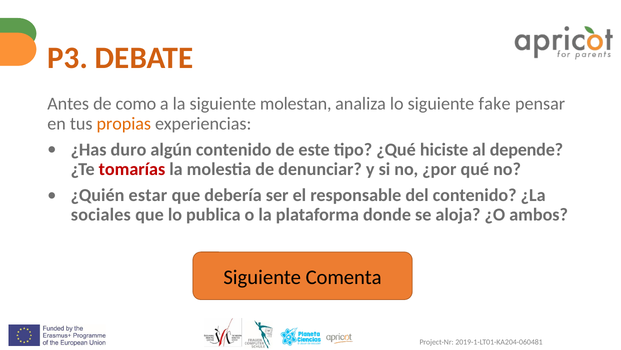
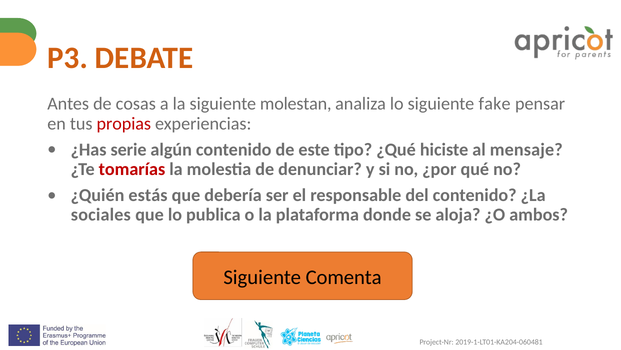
como: como -> cosas
propias colour: orange -> red
duro: duro -> serie
depende: depende -> mensaje
estar: estar -> estás
